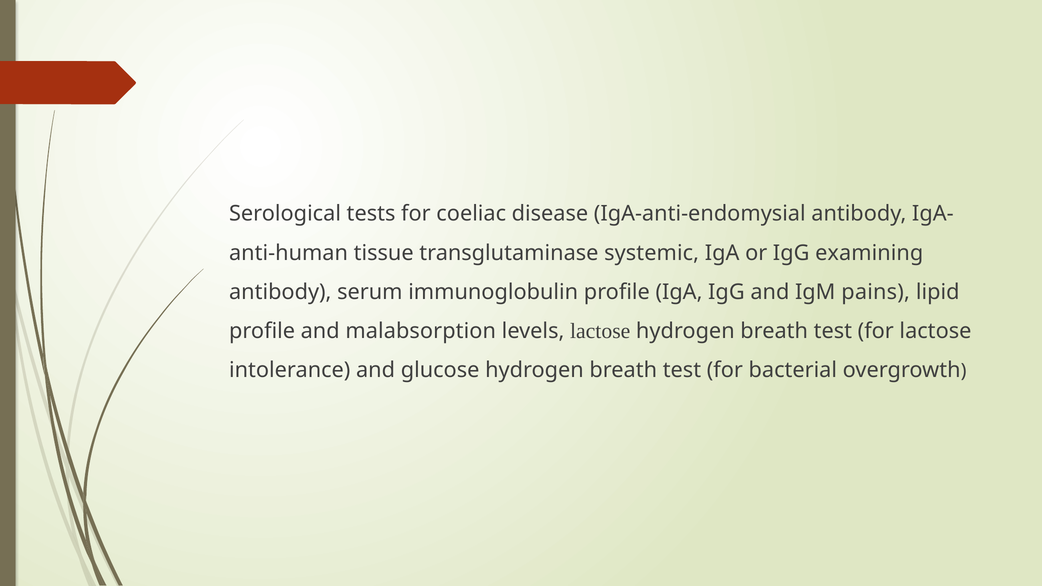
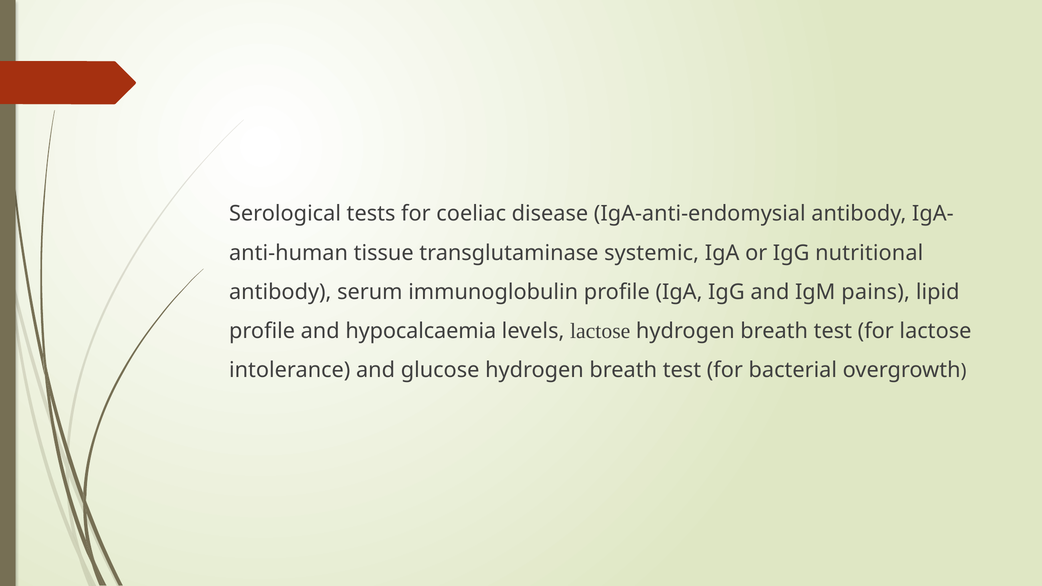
examining: examining -> nutritional
malabsorption: malabsorption -> hypocalcaemia
